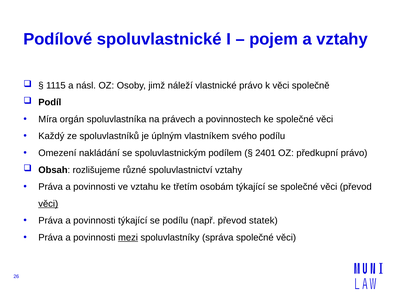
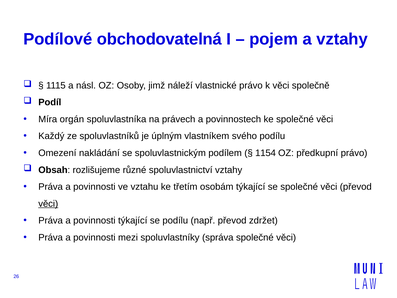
spoluvlastnické: spoluvlastnické -> obchodovatelná
2401: 2401 -> 1154
statek: statek -> zdržet
mezi underline: present -> none
